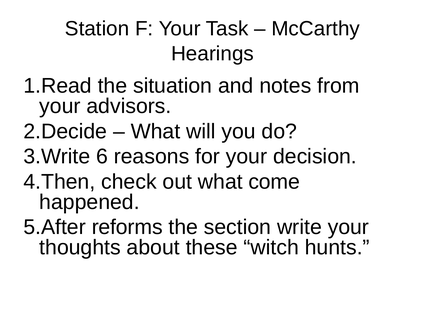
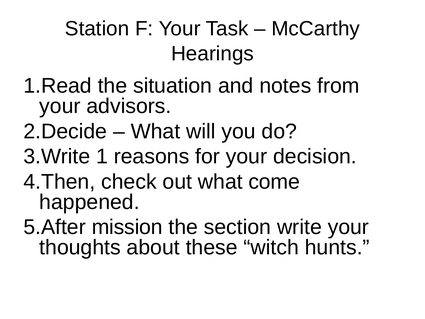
6: 6 -> 1
reforms: reforms -> mission
